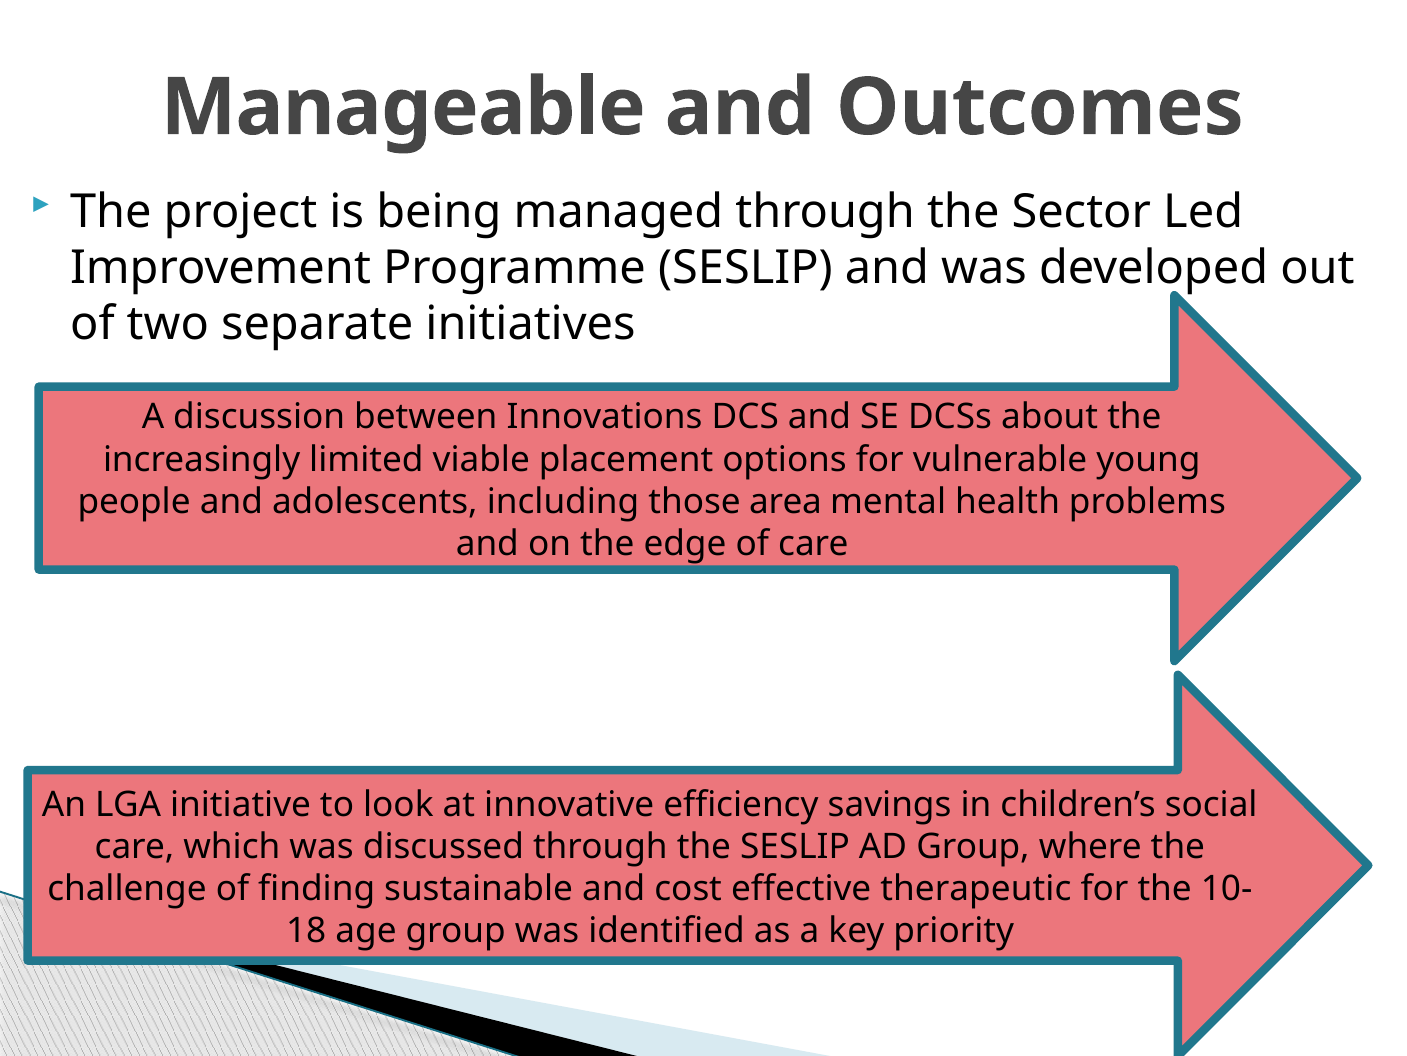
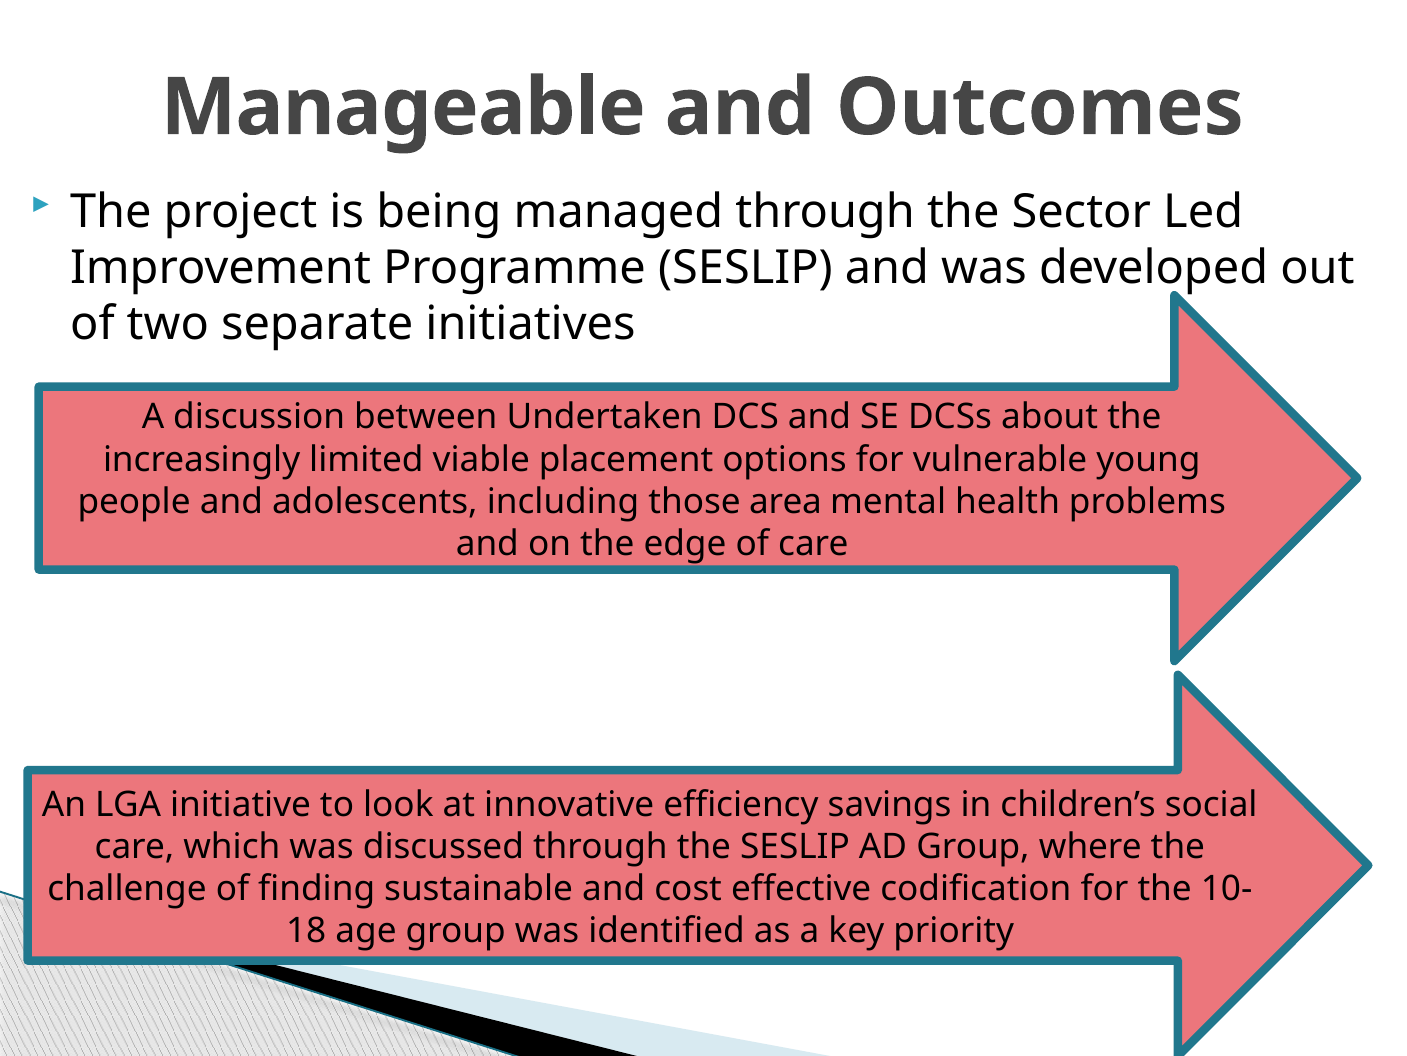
Innovations: Innovations -> Undertaken
therapeutic: therapeutic -> codification
